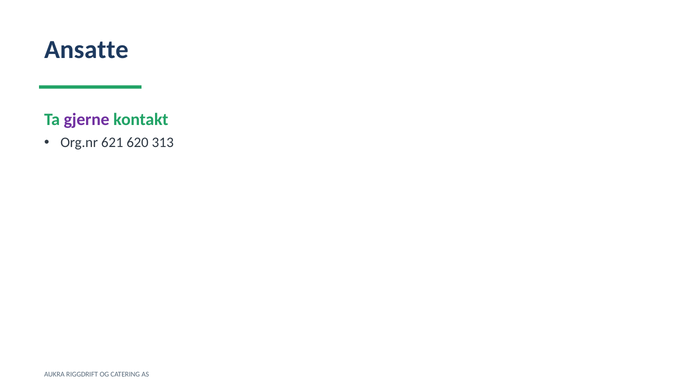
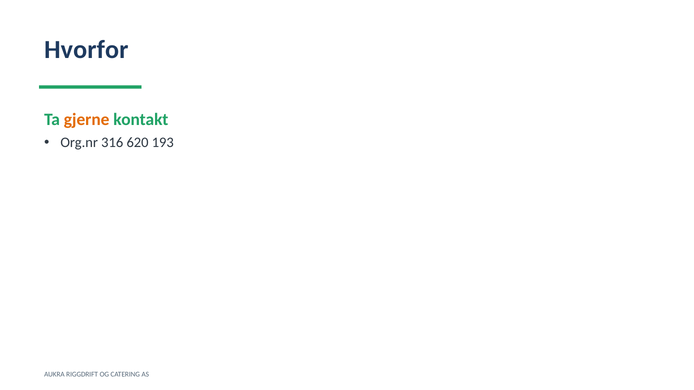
Ansatte: Ansatte -> Hvorfor
gjerne colour: purple -> orange
621: 621 -> 316
313: 313 -> 193
